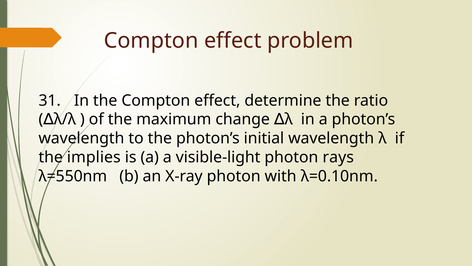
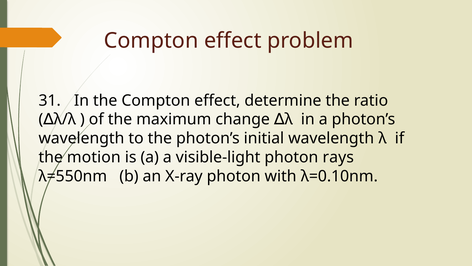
implies: implies -> motion
